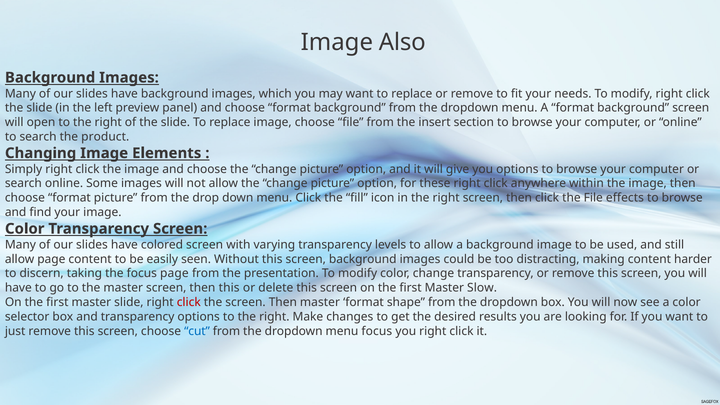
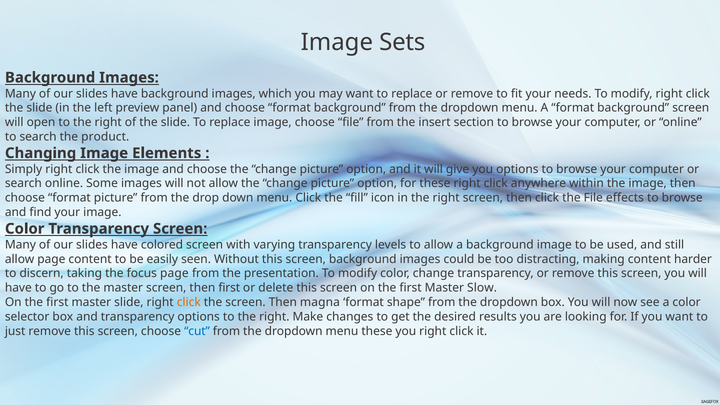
Also: Also -> Sets
then this: this -> first
click at (189, 302) colour: red -> orange
Then master: master -> magna
menu focus: focus -> these
